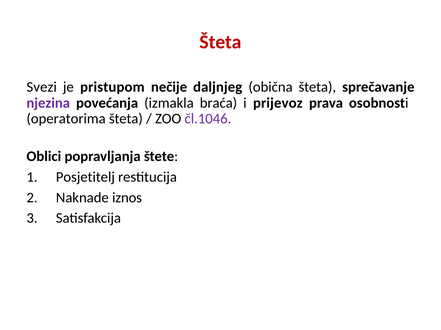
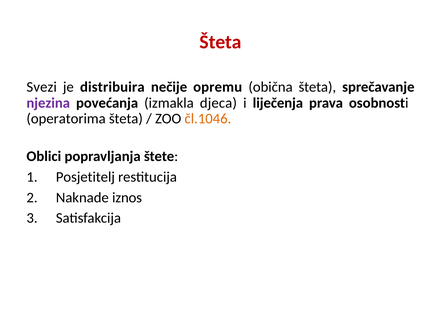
pristupom: pristupom -> distribuira
daljnjeg: daljnjeg -> opremu
braća: braća -> djeca
prijevoz: prijevoz -> liječenja
čl.1046 colour: purple -> orange
